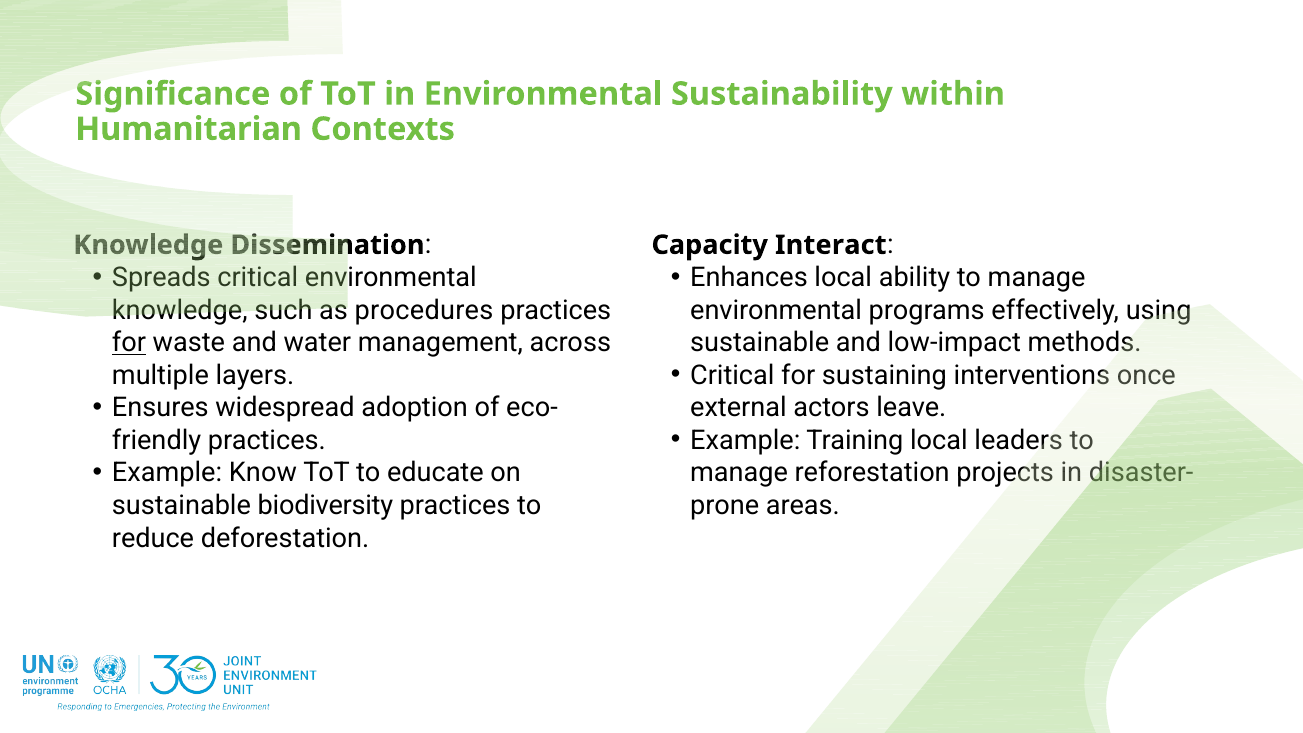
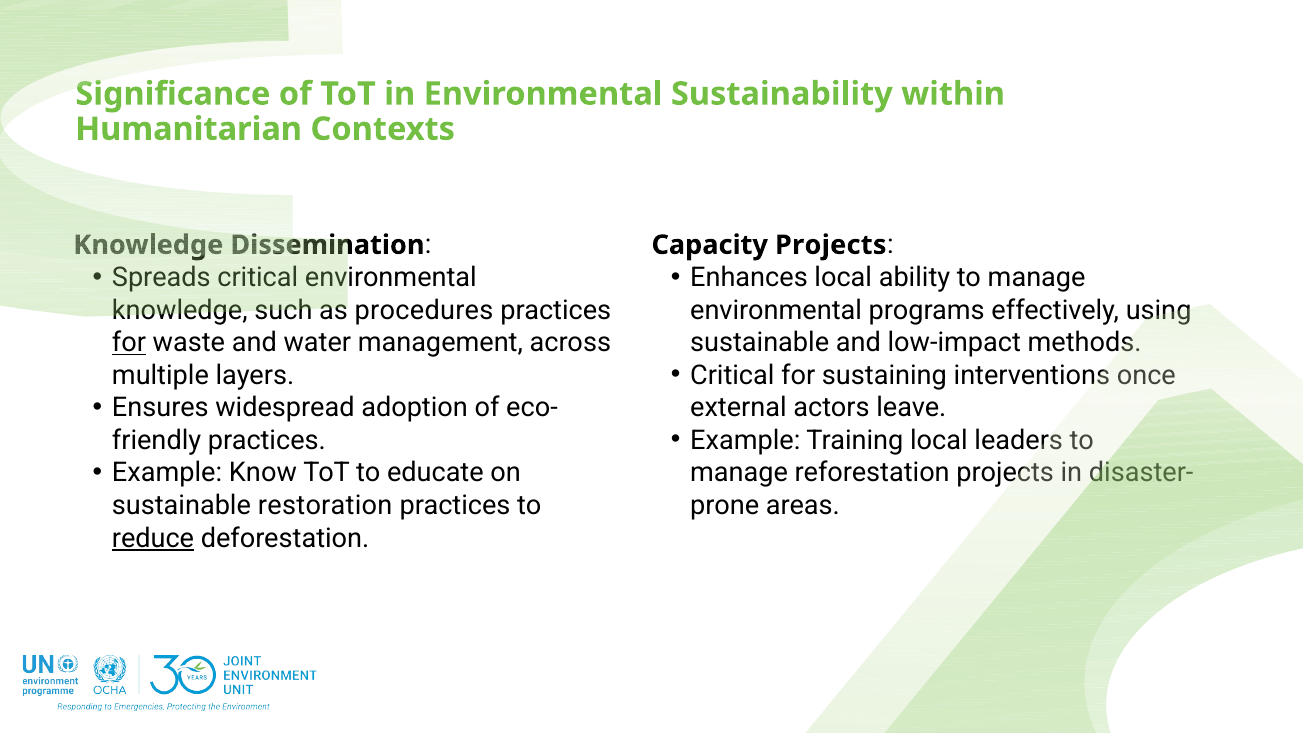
Capacity Interact: Interact -> Projects
biodiversity: biodiversity -> restoration
reduce underline: none -> present
